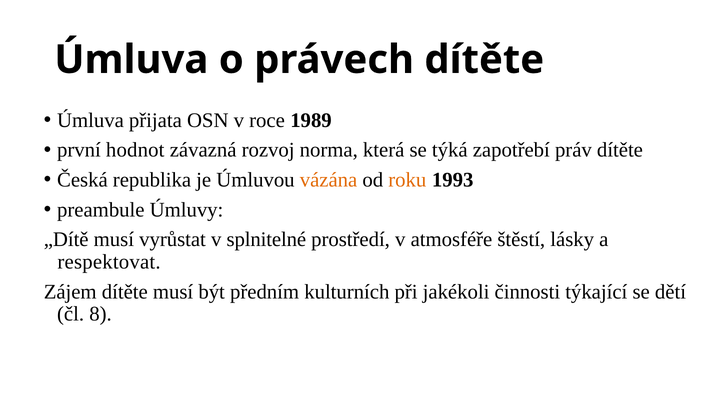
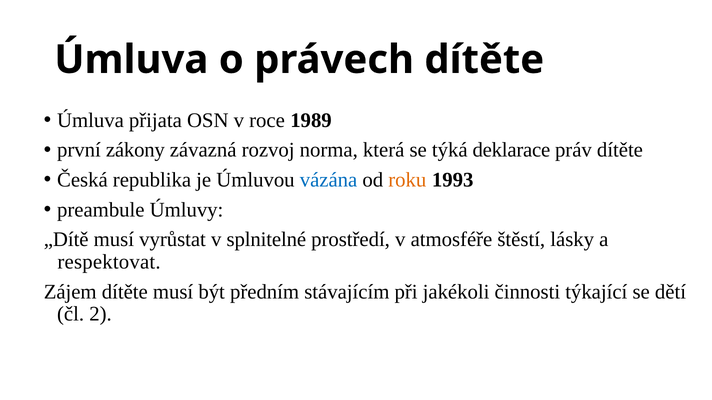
hodnot: hodnot -> zákony
zapotřebí: zapotřebí -> deklarace
vázána colour: orange -> blue
kulturních: kulturních -> stávajícím
8: 8 -> 2
